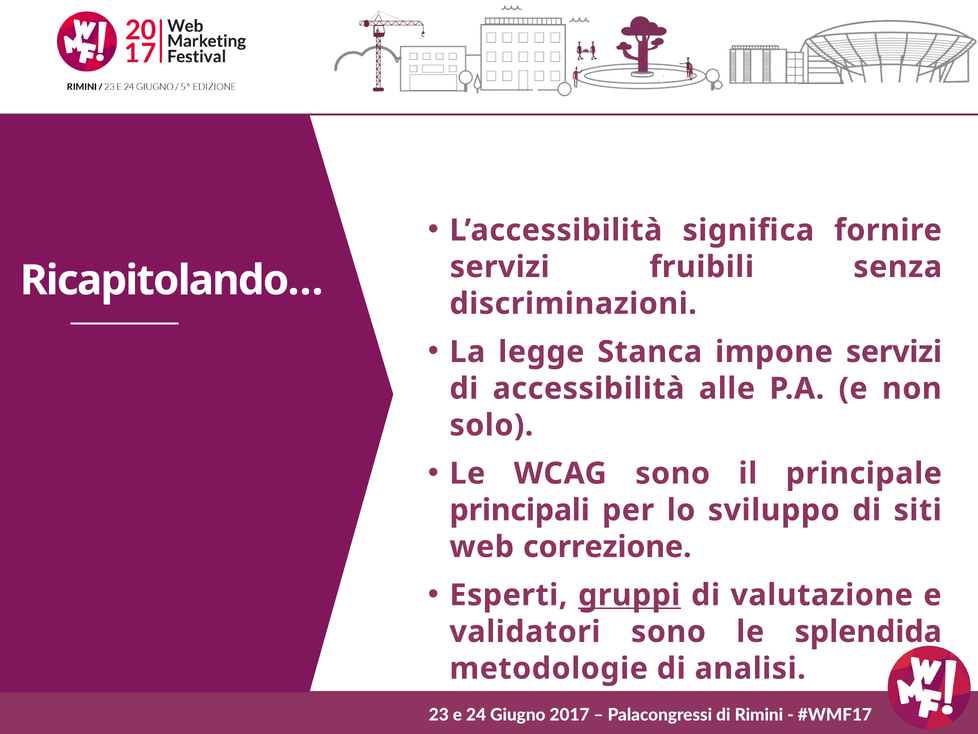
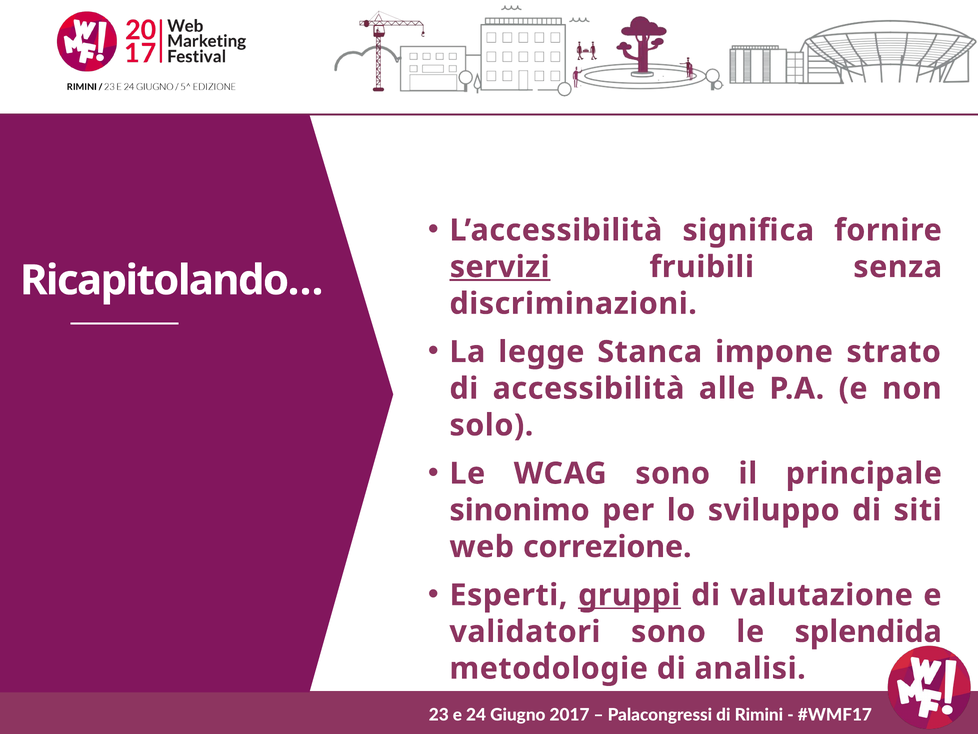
servizi at (500, 267) underline: none -> present
impone servizi: servizi -> strato
principali: principali -> sinonimo
